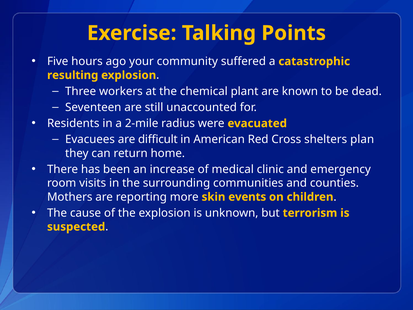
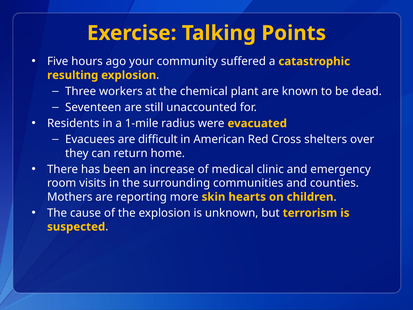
2-mile: 2-mile -> 1-mile
plan: plan -> over
events: events -> hearts
